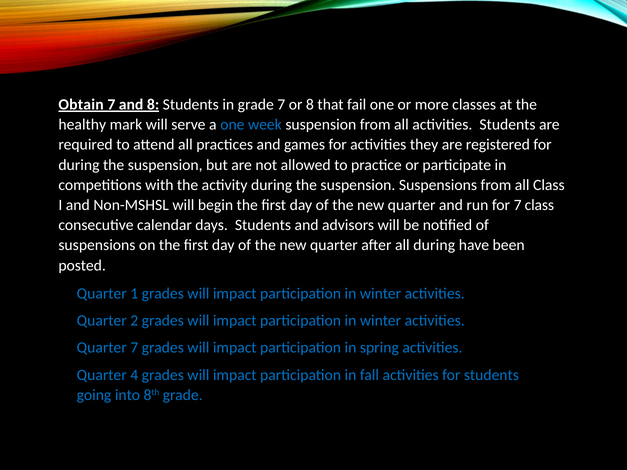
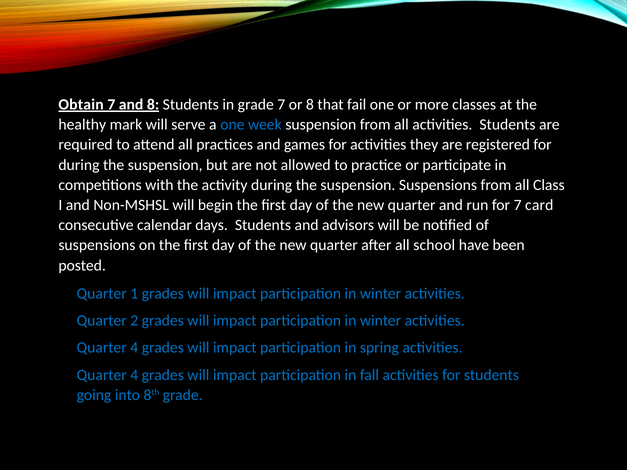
7 class: class -> card
all during: during -> school
7 at (134, 348): 7 -> 4
